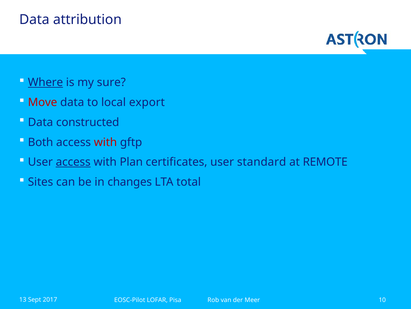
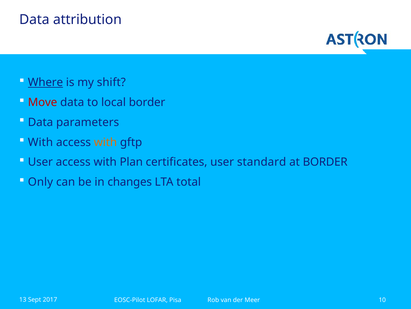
sure: sure -> shift
local export: export -> border
constructed: constructed -> parameters
Both at (41, 142): Both -> With
with at (105, 142) colour: red -> orange
access at (73, 162) underline: present -> none
at REMOTE: REMOTE -> BORDER
Sites: Sites -> Only
